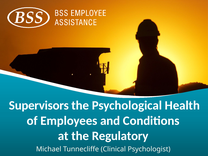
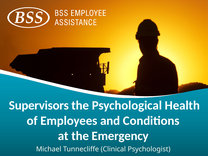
Regulatory: Regulatory -> Emergency
